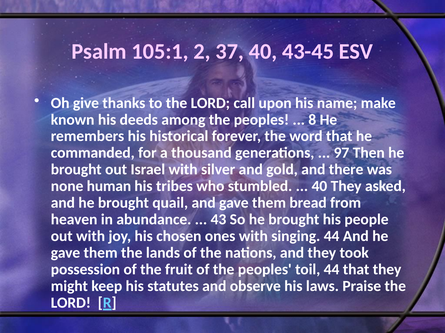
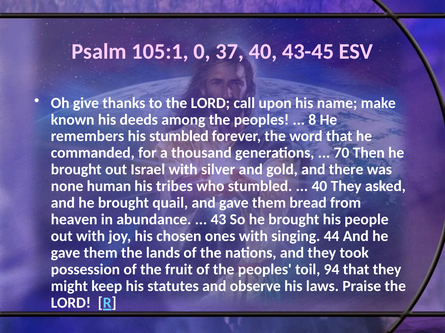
2: 2 -> 0
his historical: historical -> stumbled
97: 97 -> 70
toil 44: 44 -> 94
